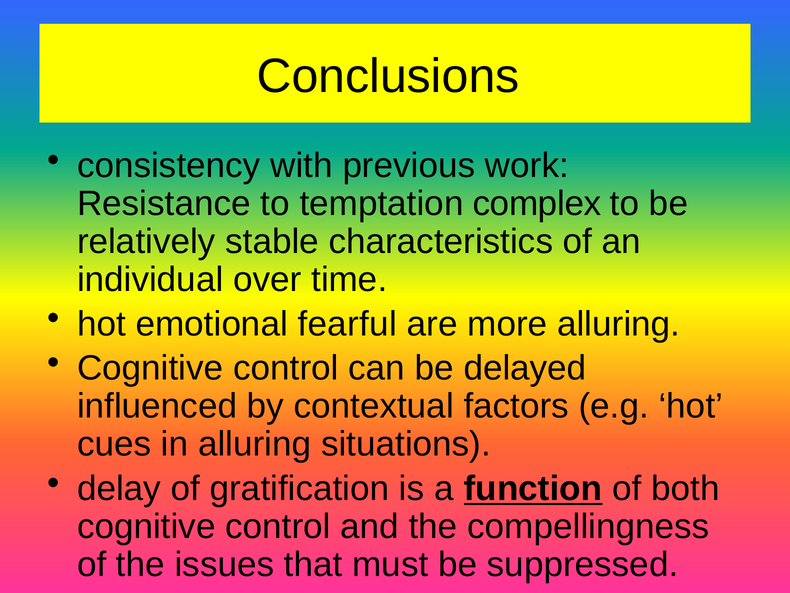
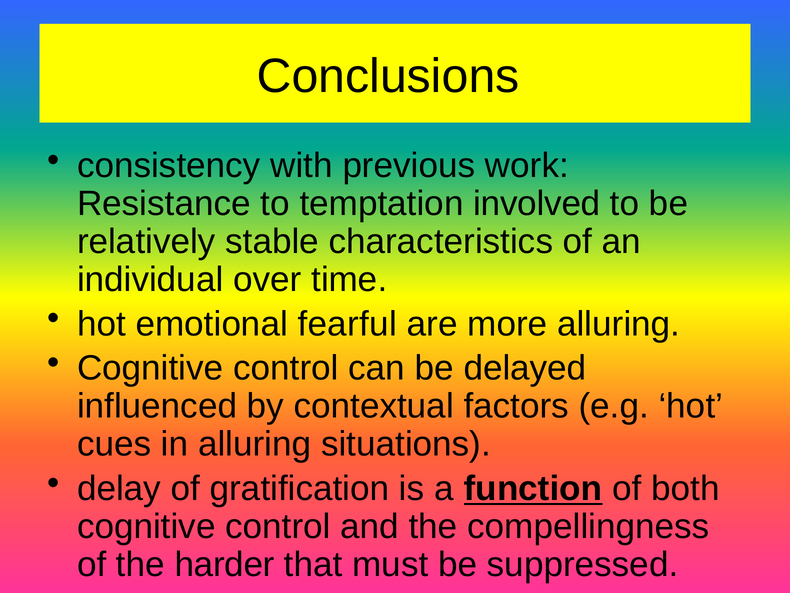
complex: complex -> involved
issues: issues -> harder
